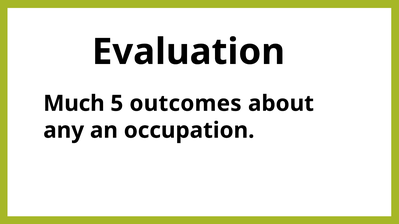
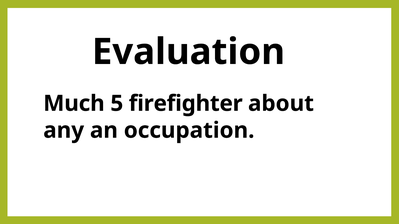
outcomes: outcomes -> firefighter
